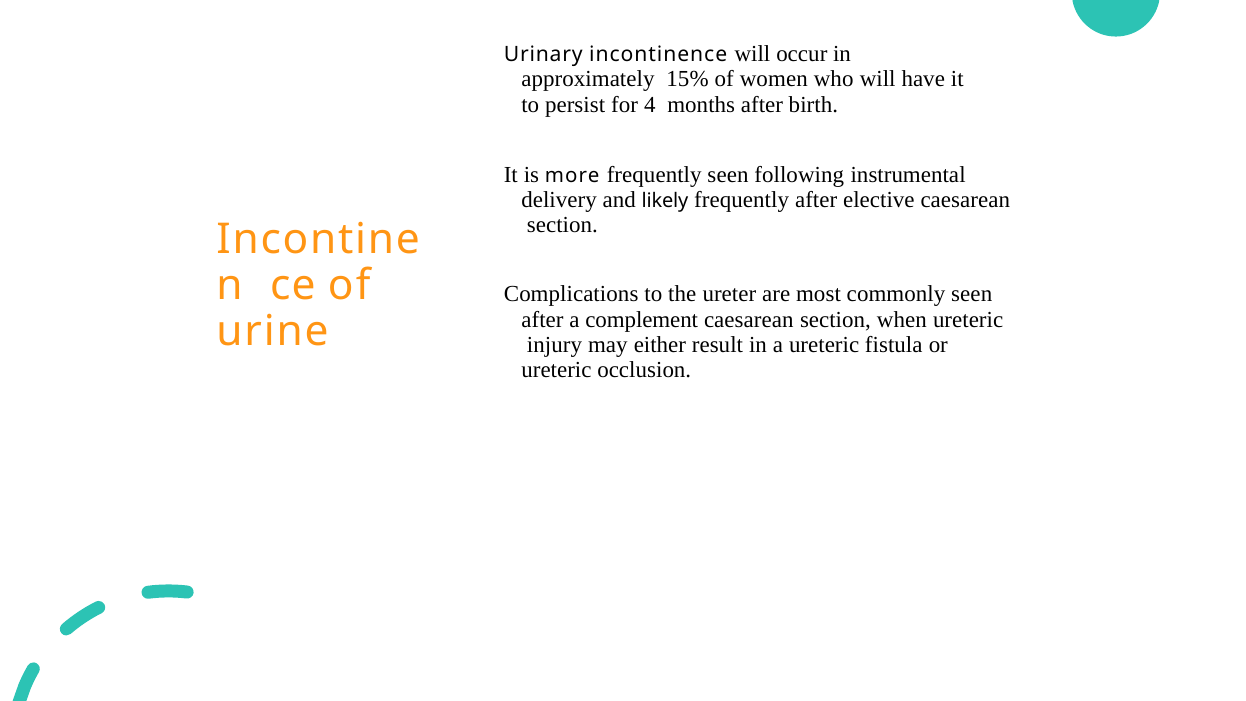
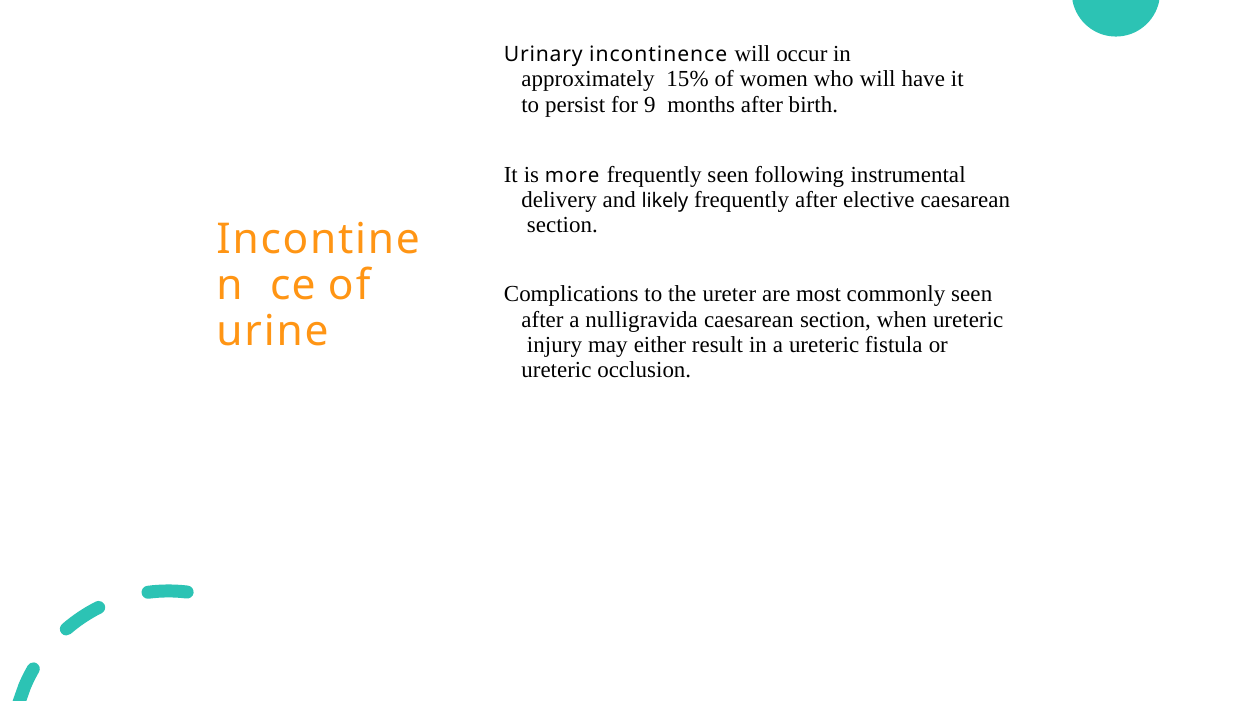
4: 4 -> 9
complement: complement -> nulligravida
